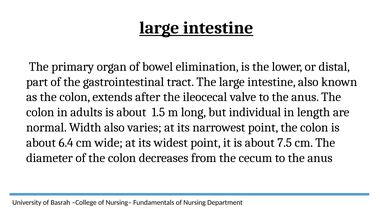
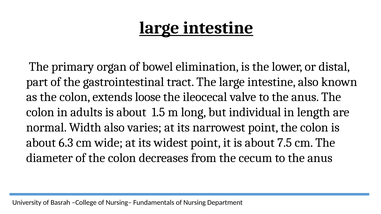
after: after -> loose
6.4: 6.4 -> 6.3
